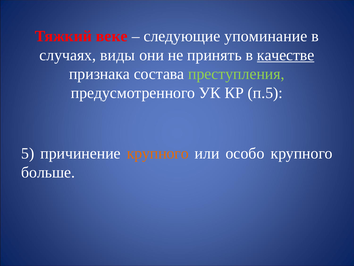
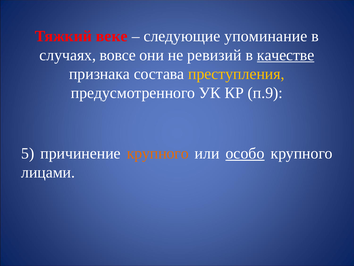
виды: виды -> вовсе
принять: принять -> ревизий
преступления colour: light green -> yellow
п.5: п.5 -> п.9
особо underline: none -> present
больше: больше -> лицами
